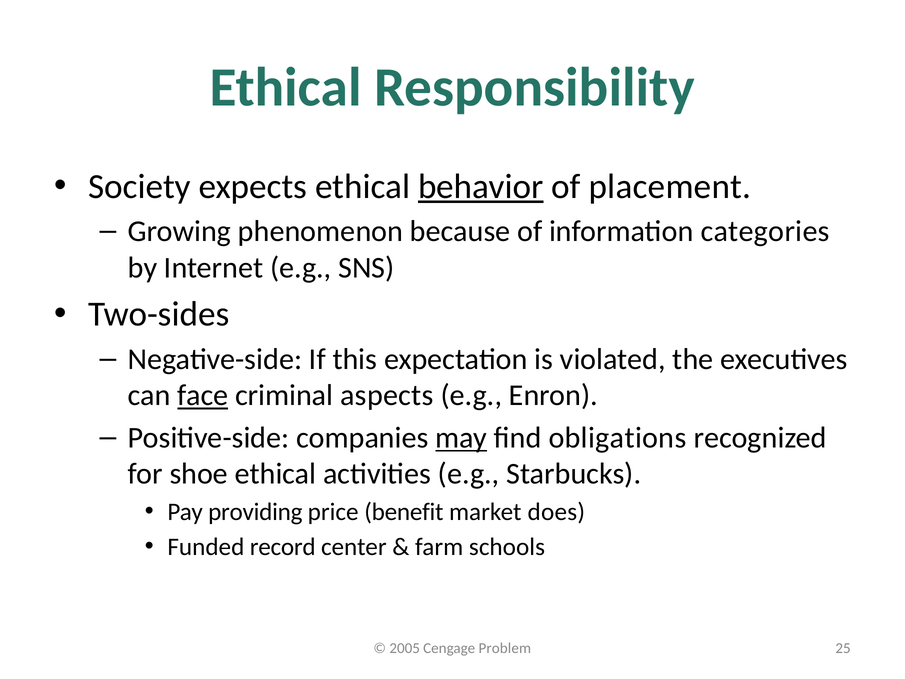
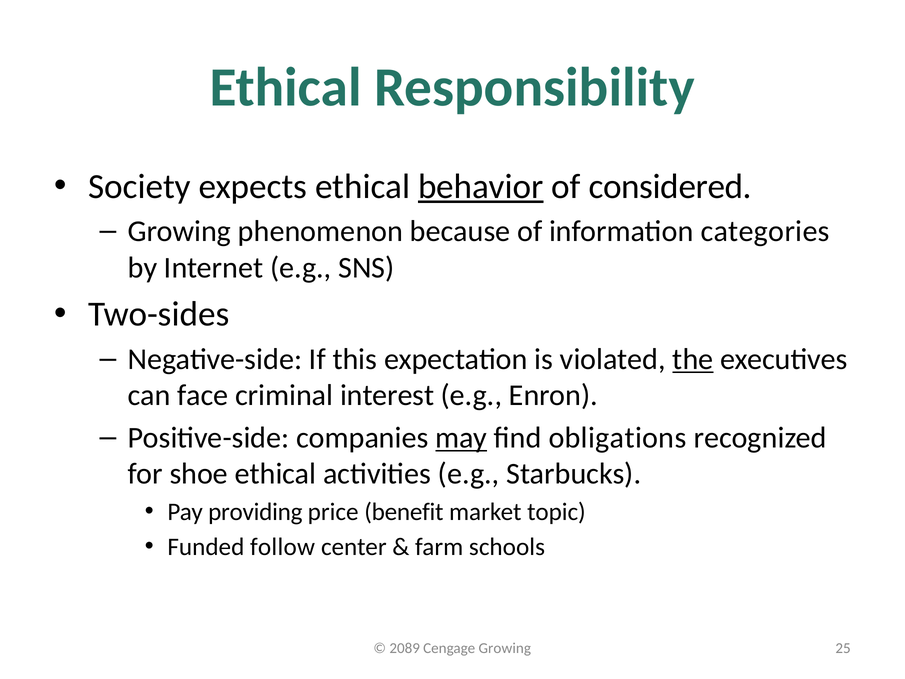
placement: placement -> considered
the underline: none -> present
face underline: present -> none
aspects: aspects -> interest
does: does -> topic
record: record -> follow
2005: 2005 -> 2089
Cengage Problem: Problem -> Growing
